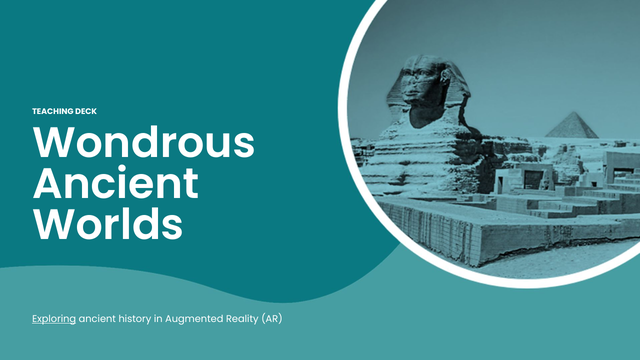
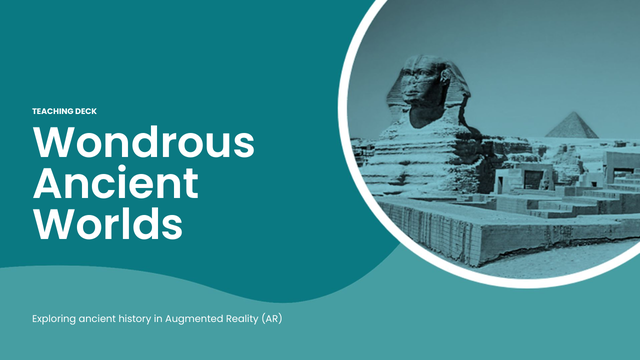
Exploring underline: present -> none
